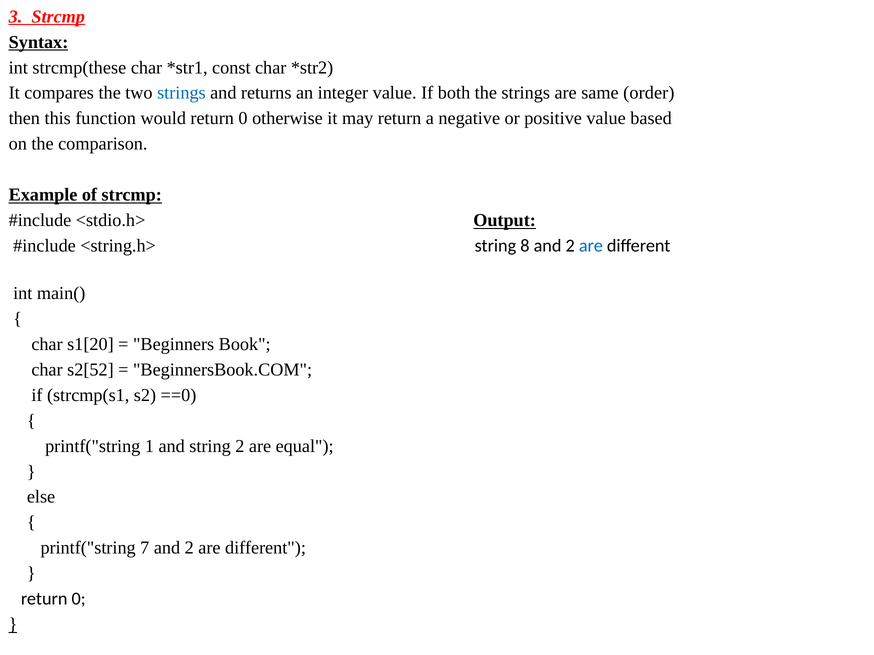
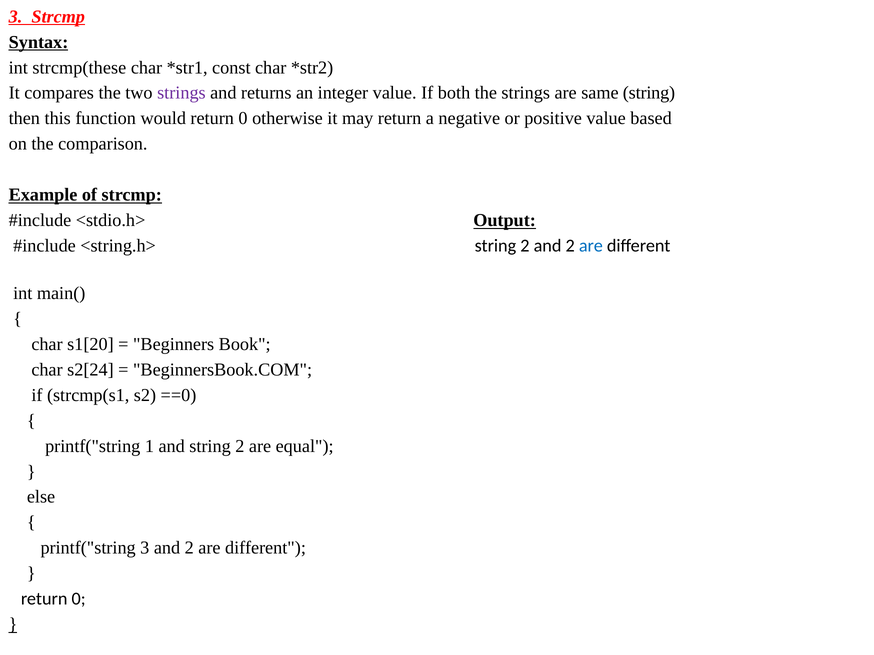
strings at (181, 93) colour: blue -> purple
same order: order -> string
<string.h> string 8: 8 -> 2
s2[52: s2[52 -> s2[24
printf("string 7: 7 -> 3
